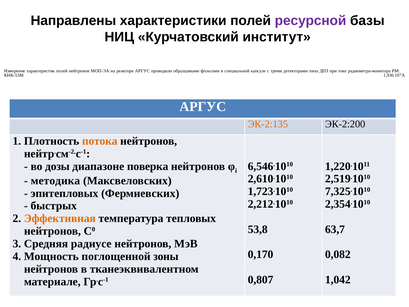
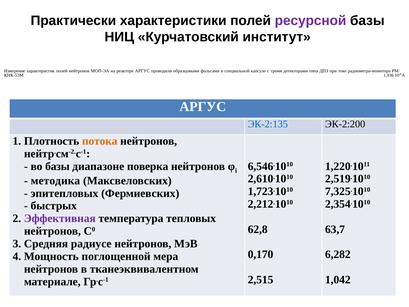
Направлены: Направлены -> Практически
ЭК-2:135 colour: orange -> blue
во дозы: дозы -> базы
Эффективная colour: orange -> purple
53,8: 53,8 -> 62,8
0,082: 0,082 -> 6,282
зоны: зоны -> мера
0,807: 0,807 -> 2,515
